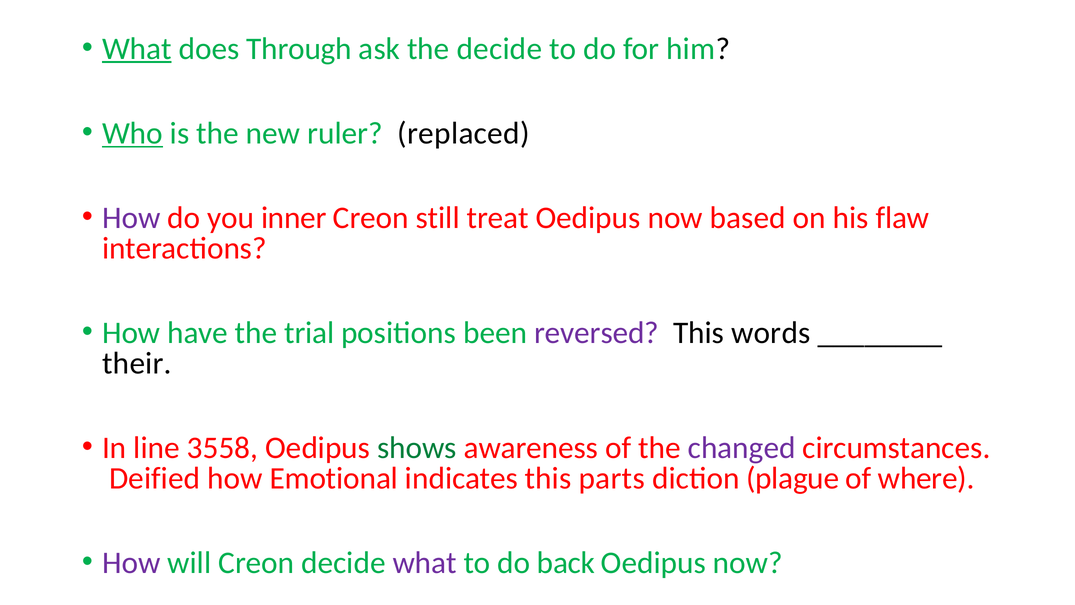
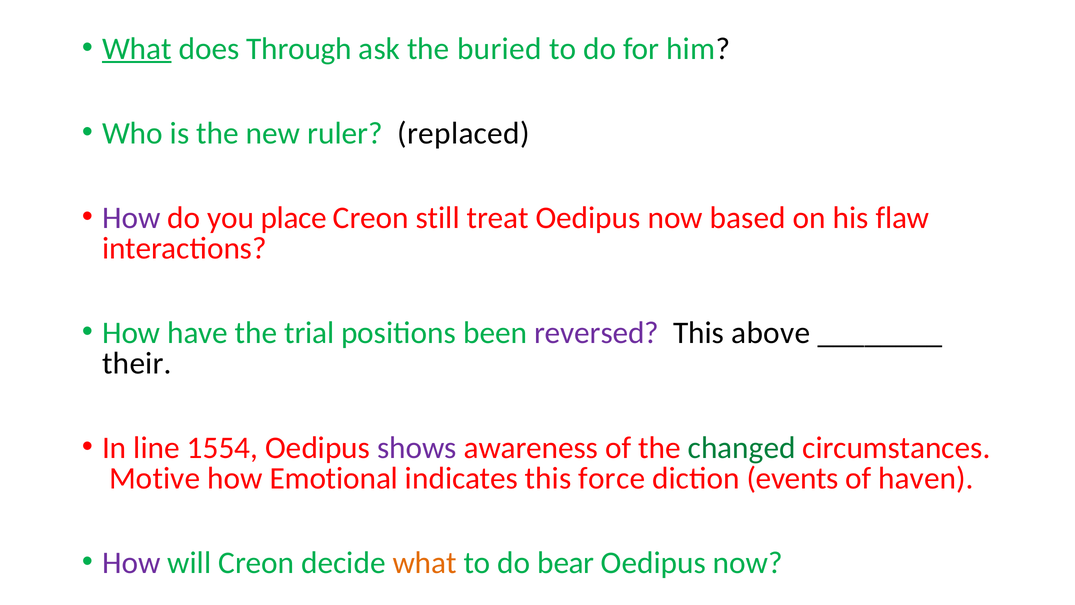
the decide: decide -> buried
Who underline: present -> none
inner: inner -> place
words: words -> above
3558: 3558 -> 1554
shows colour: green -> purple
changed colour: purple -> green
Deified: Deified -> Motive
parts: parts -> force
plague: plague -> events
where: where -> haven
what at (425, 563) colour: purple -> orange
back: back -> bear
